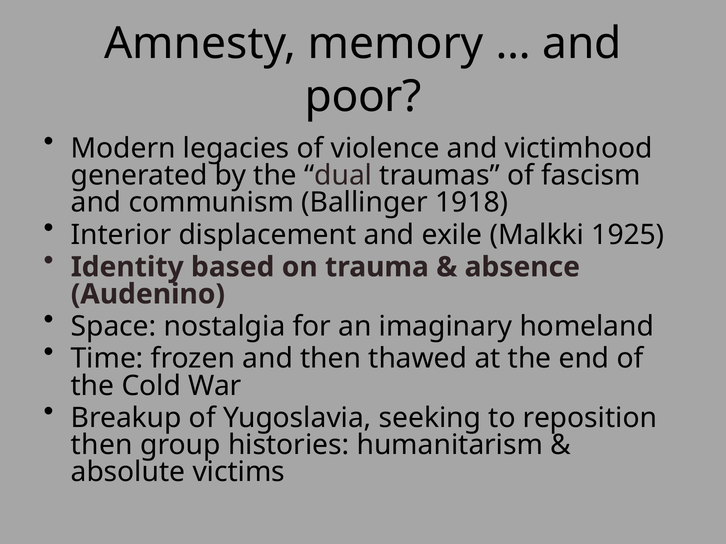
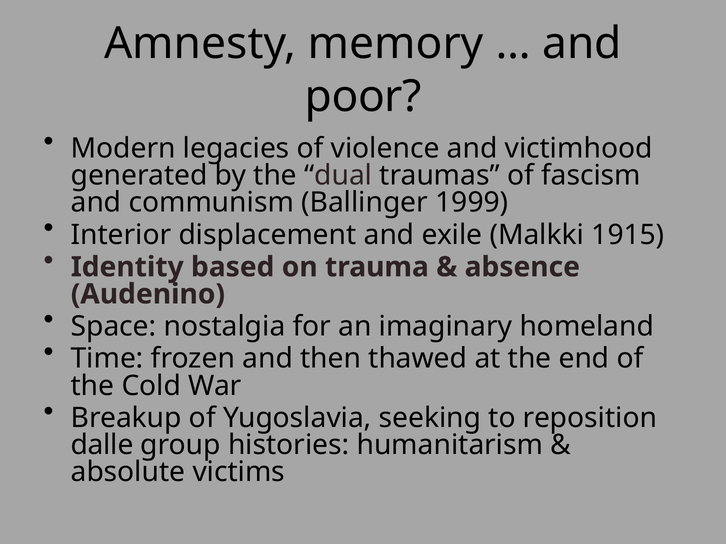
1918: 1918 -> 1999
1925: 1925 -> 1915
then at (102, 445): then -> dalle
